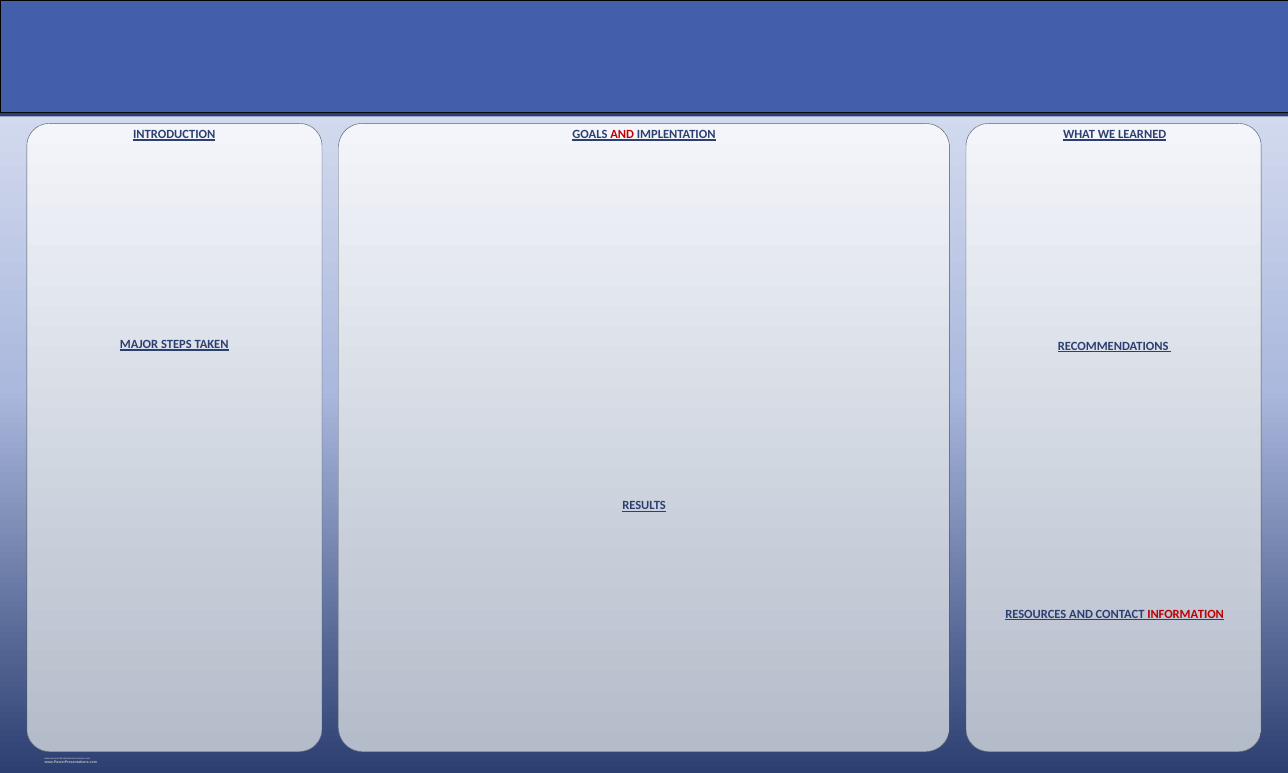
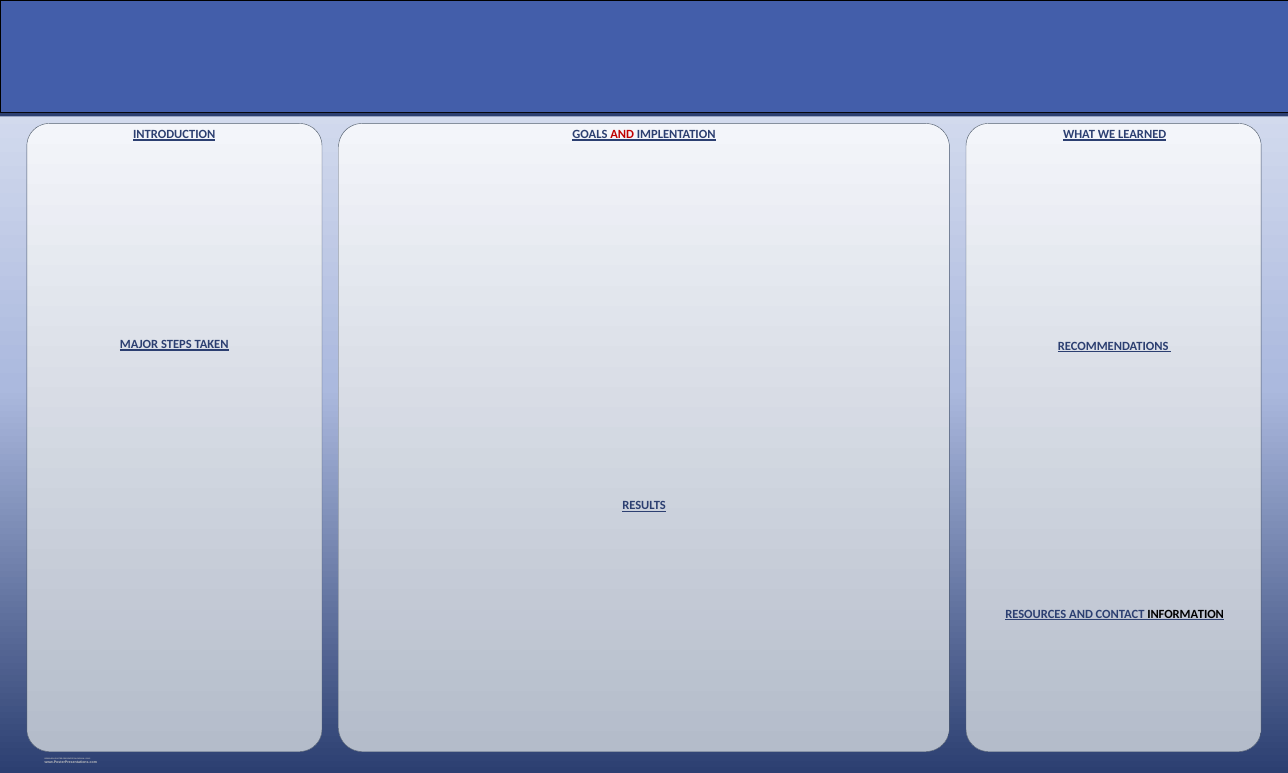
INFORMATION colour: red -> black
